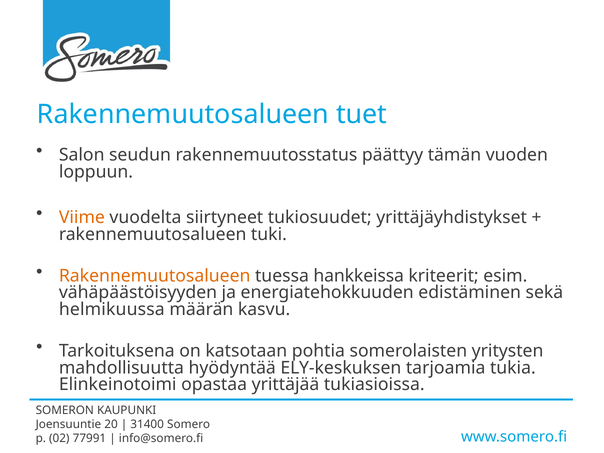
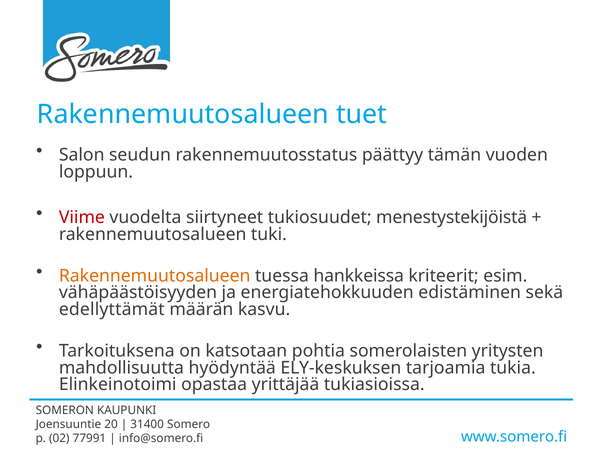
Viime colour: orange -> red
yrittäjäyhdistykset: yrittäjäyhdistykset -> menestystekijöistä
helmikuussa: helmikuussa -> edellyttämät
